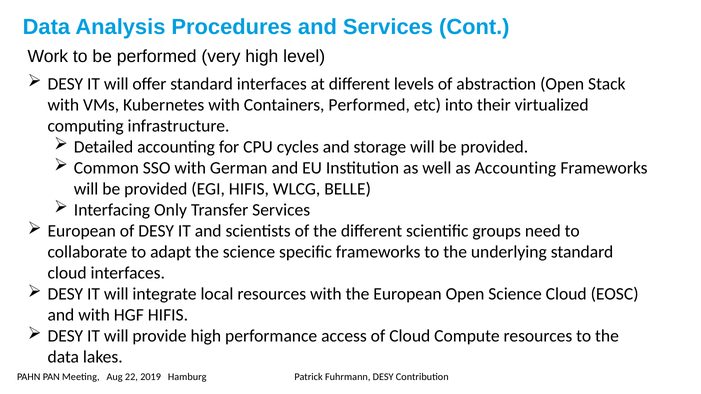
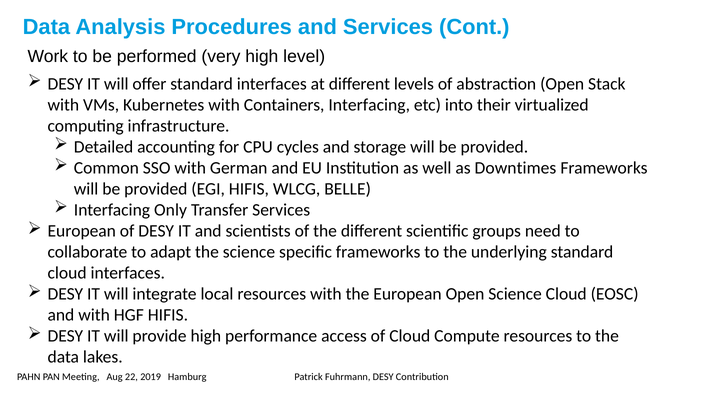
Containers Performed: Performed -> Interfacing
as Accounting: Accounting -> Downtimes
